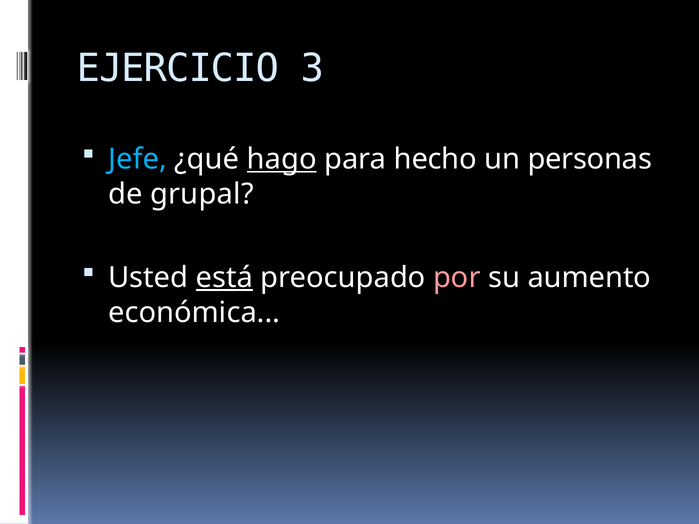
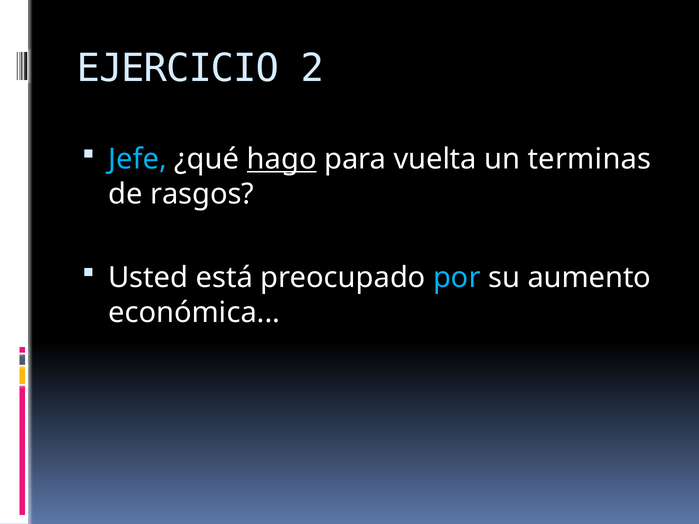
3: 3 -> 2
hecho: hecho -> vuelta
personas: personas -> terminas
grupal: grupal -> rasgos
está underline: present -> none
por colour: pink -> light blue
